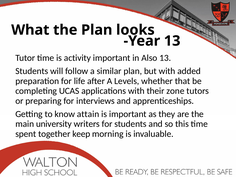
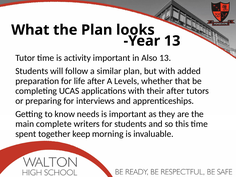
their zone: zone -> after
attain: attain -> needs
university: university -> complete
